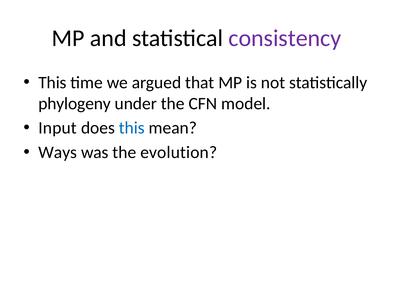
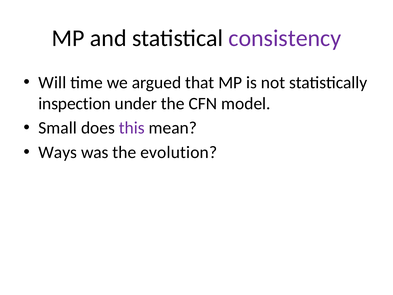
This at (52, 82): This -> Will
phylogeny: phylogeny -> inspection
Input: Input -> Small
this at (132, 128) colour: blue -> purple
